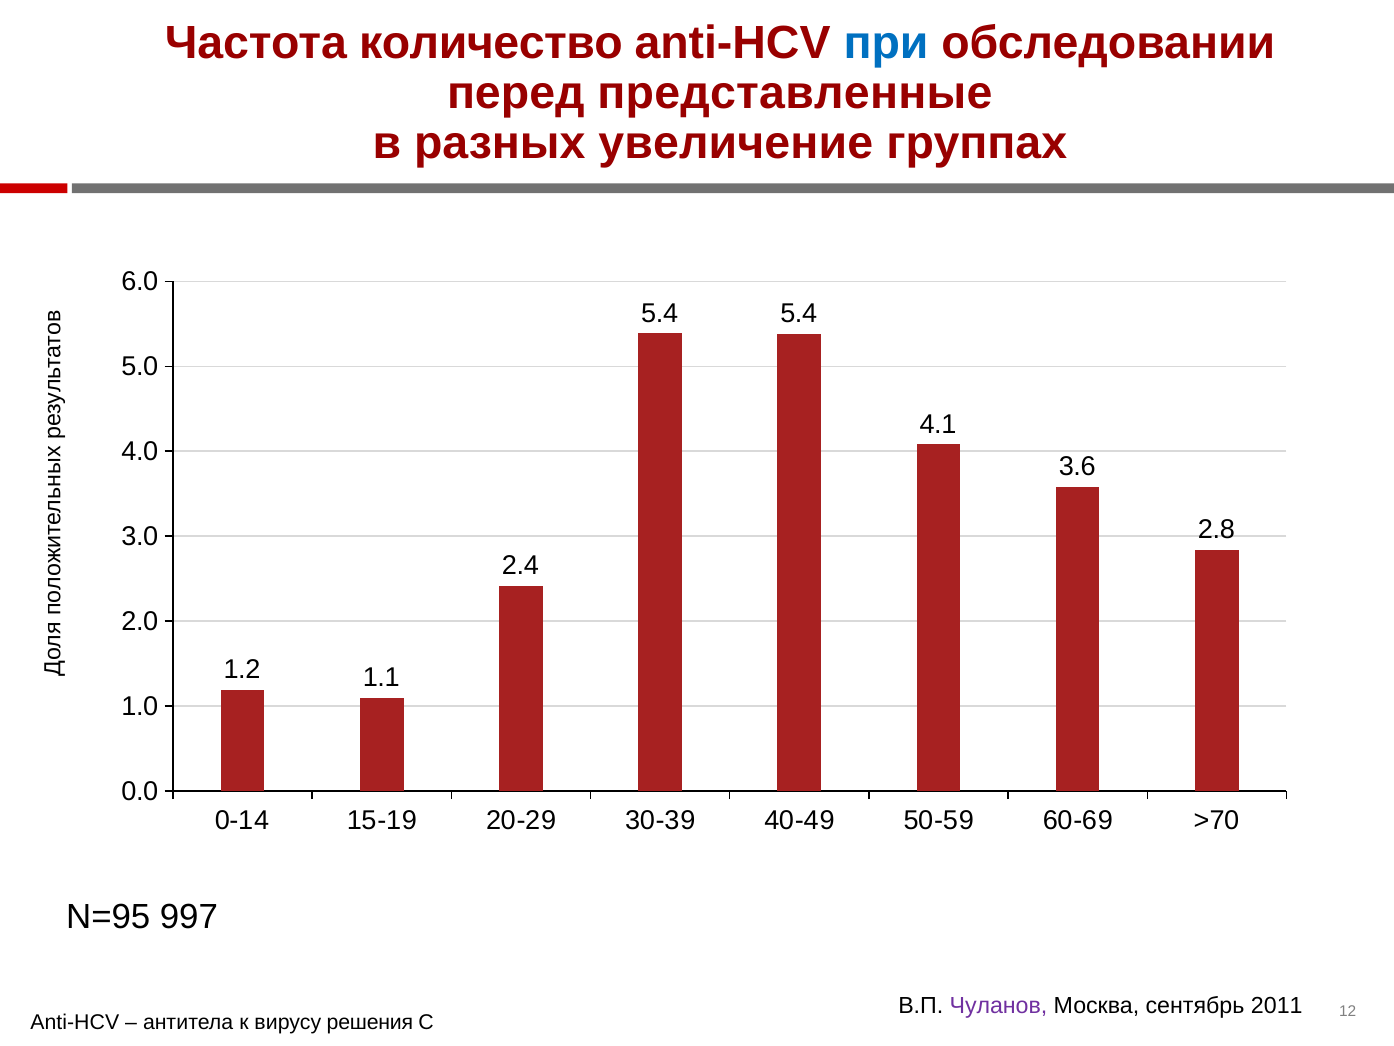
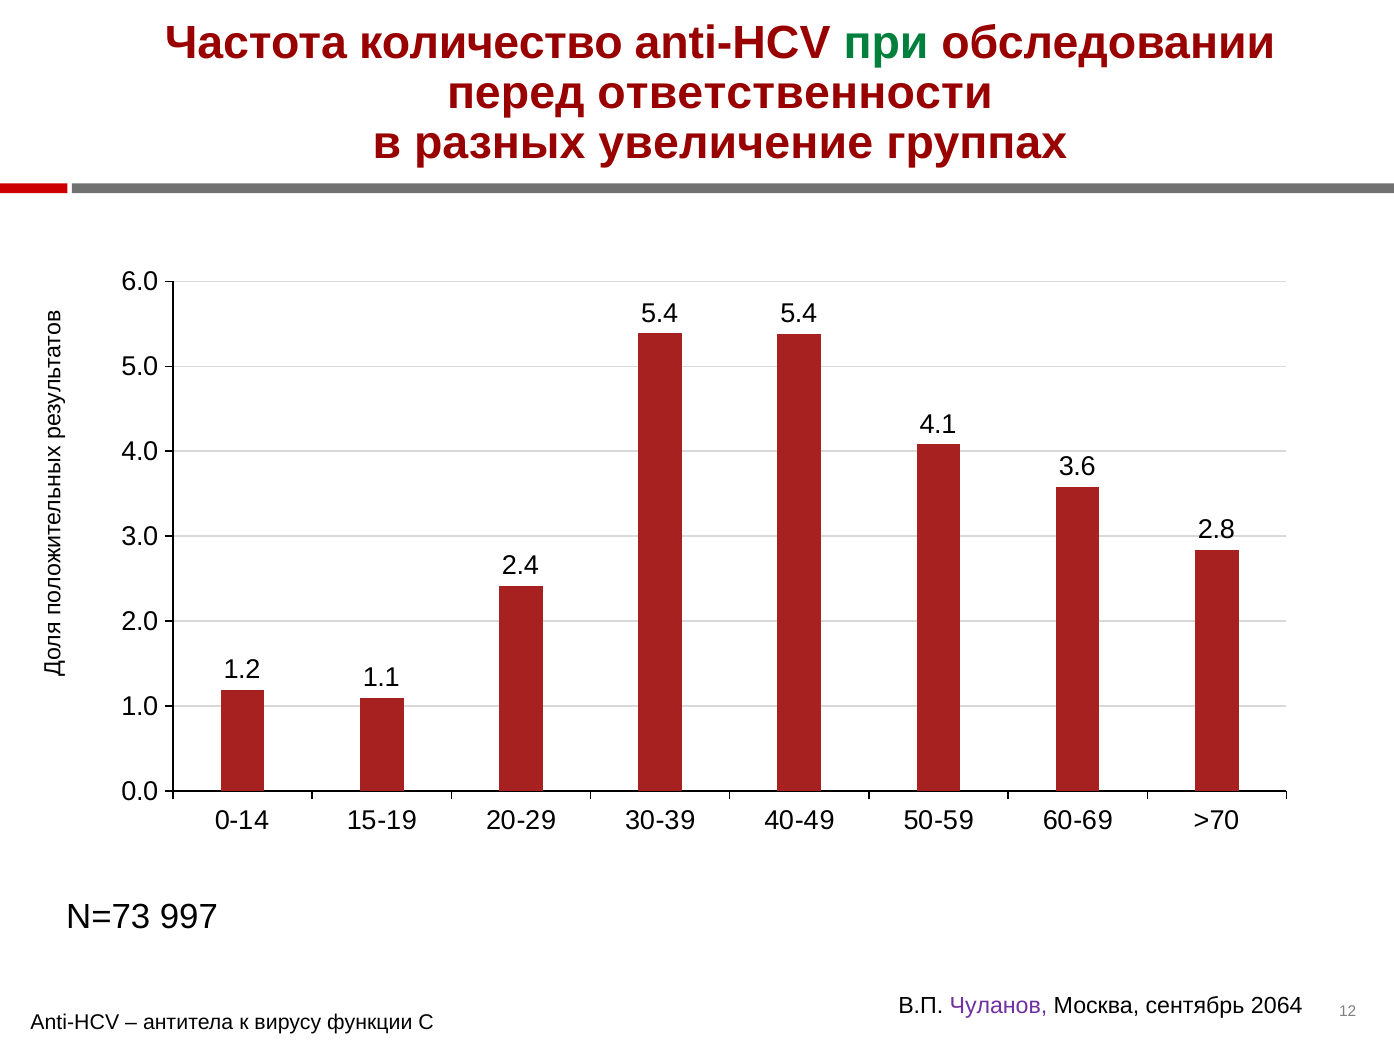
при colour: blue -> green
представленные: представленные -> ответственности
N=95: N=95 -> N=73
2011: 2011 -> 2064
решения: решения -> функции
